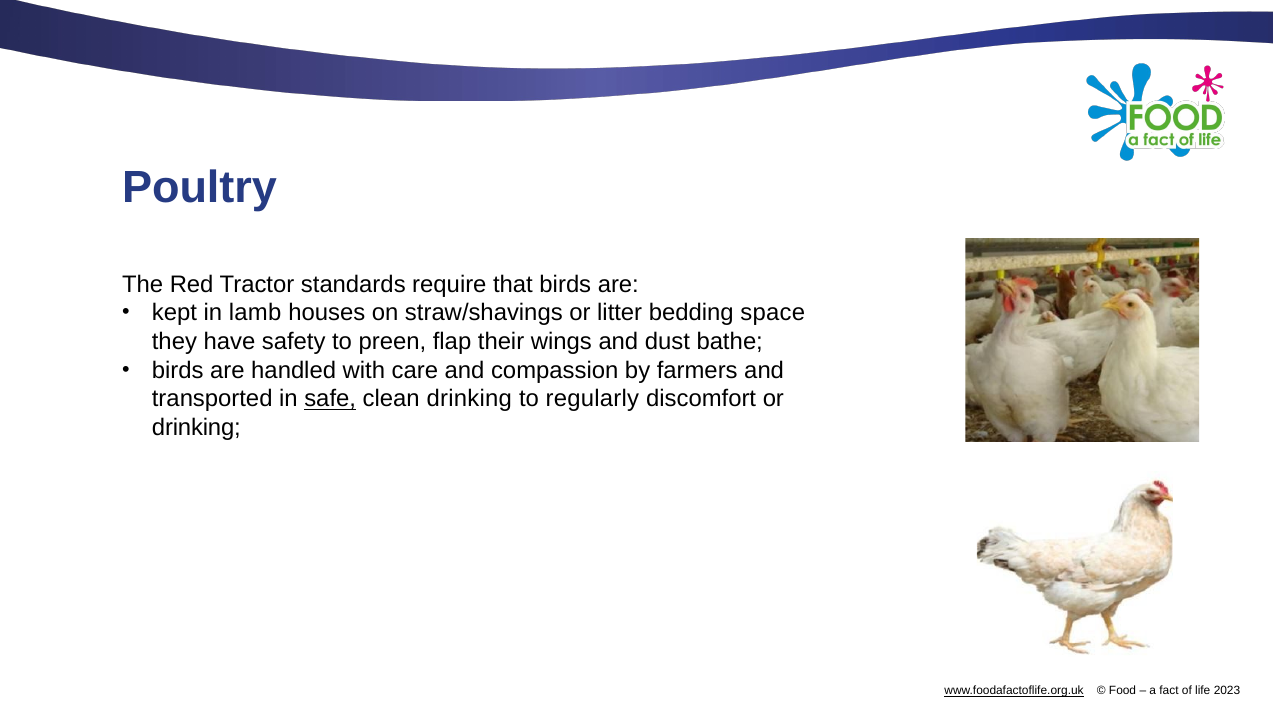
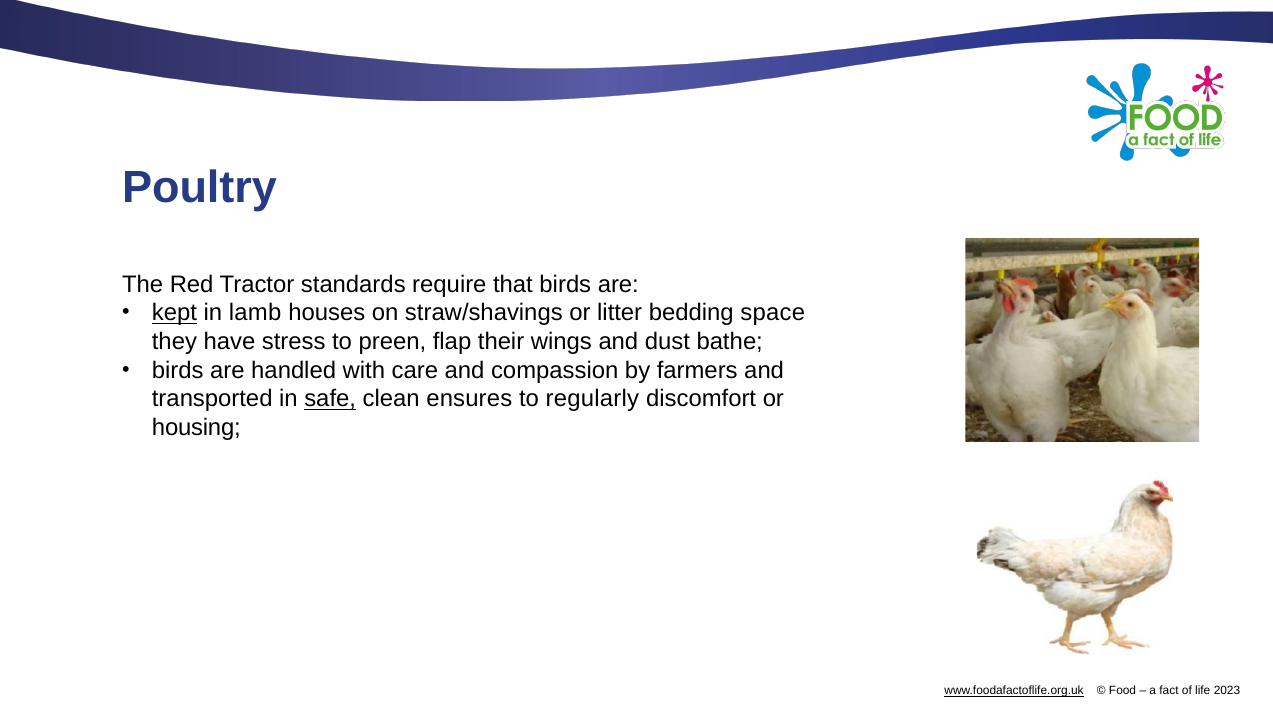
kept underline: none -> present
safety: safety -> stress
clean drinking: drinking -> ensures
drinking at (196, 428): drinking -> housing
